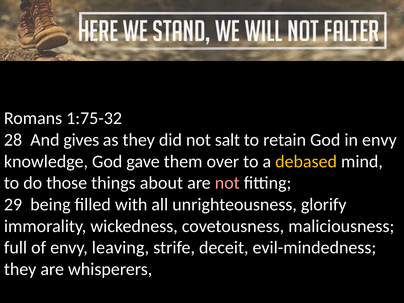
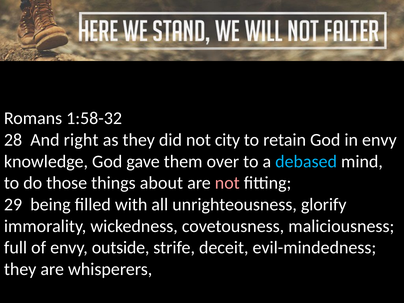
1:75-32: 1:75-32 -> 1:58-32
gives: gives -> right
salt: salt -> city
debased colour: yellow -> light blue
leaving: leaving -> outside
